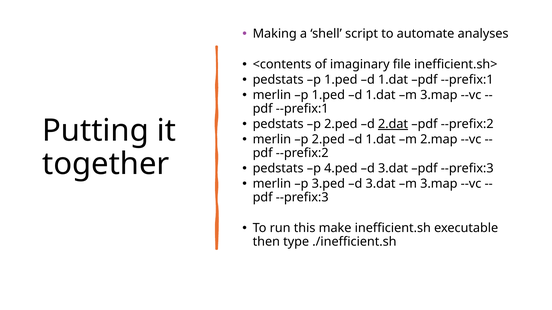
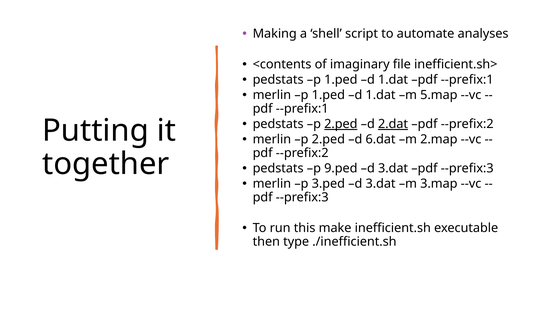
1.dat m 3.map: 3.map -> 5.map
2.ped at (341, 124) underline: none -> present
2.ped d 1.dat: 1.dat -> 6.dat
4.ped: 4.ped -> 9.ped
